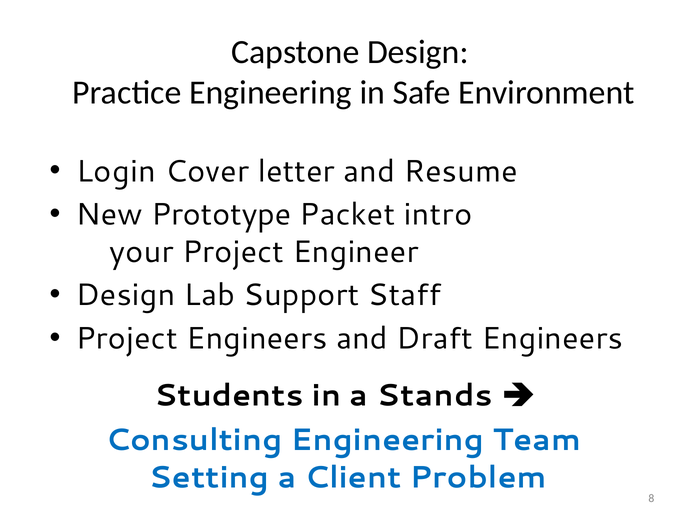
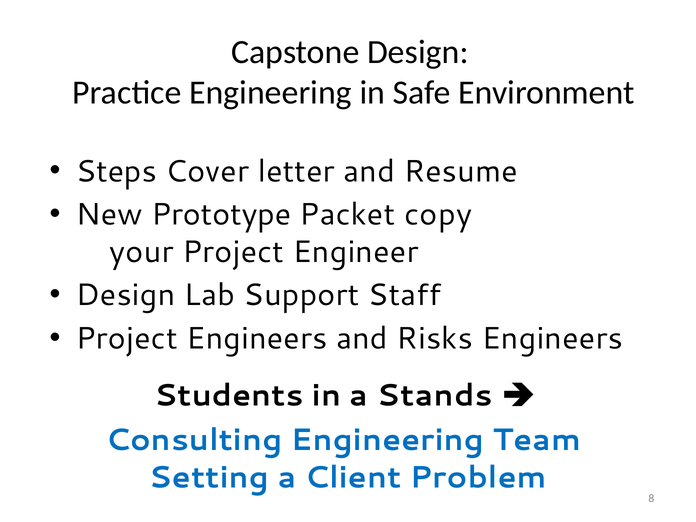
Login: Login -> Steps
intro: intro -> copy
Draft: Draft -> Risks
